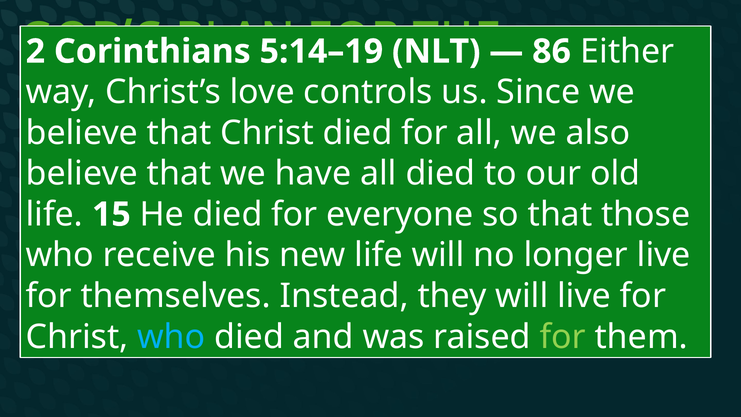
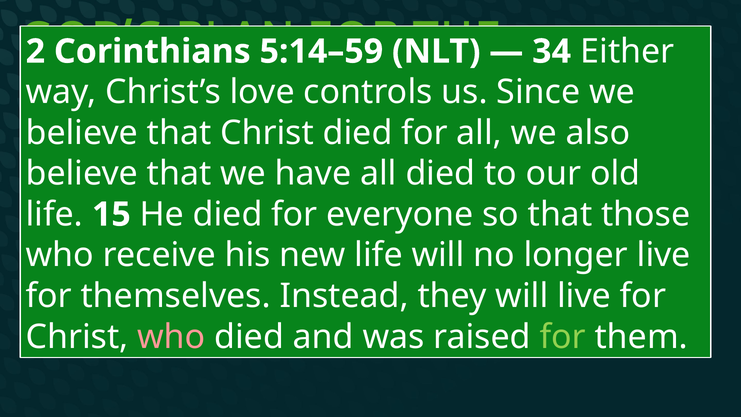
5:14–19: 5:14–19 -> 5:14–59
86: 86 -> 34
who at (171, 337) colour: light blue -> pink
